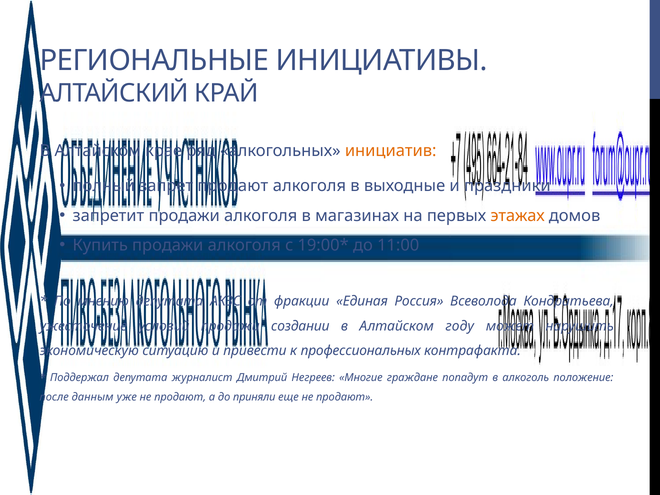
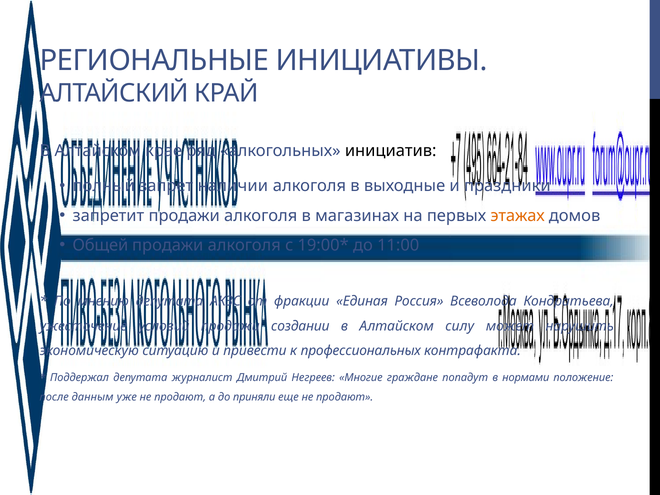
инициатив colour: orange -> black
запрет продают: продают -> наличии
Купить: Купить -> Общей
году: году -> силу
алкоголь: алкоголь -> нормами
